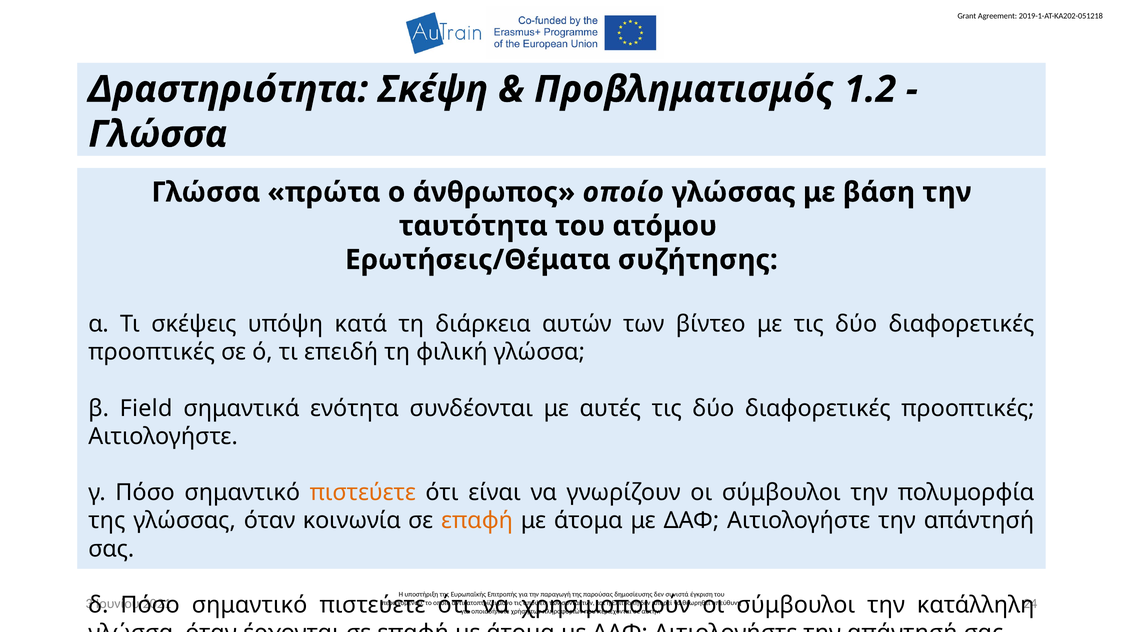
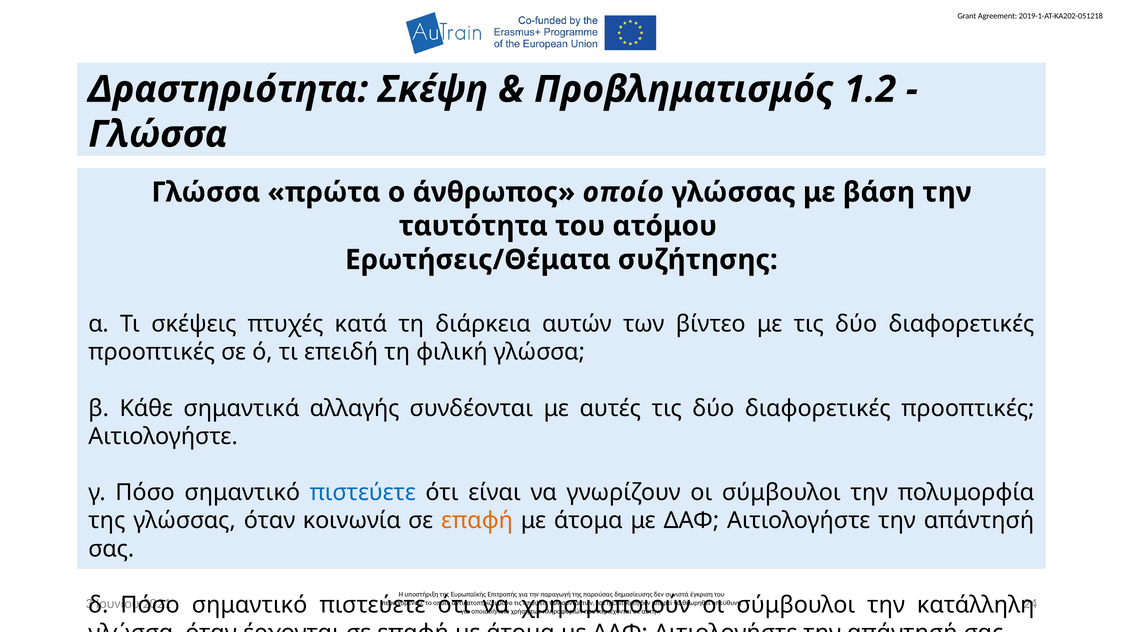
υπόψη: υπόψη -> πτυχές
Field: Field -> Κάθε
ενότητα: ενότητα -> αλλαγής
πιστεύετε at (363, 492) colour: orange -> blue
